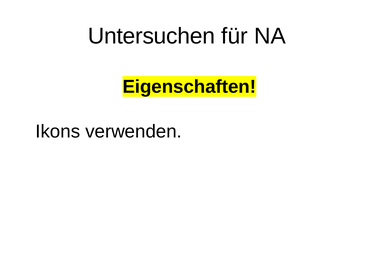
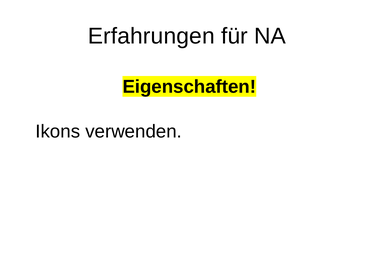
Untersuchen: Untersuchen -> Erfahrungen
